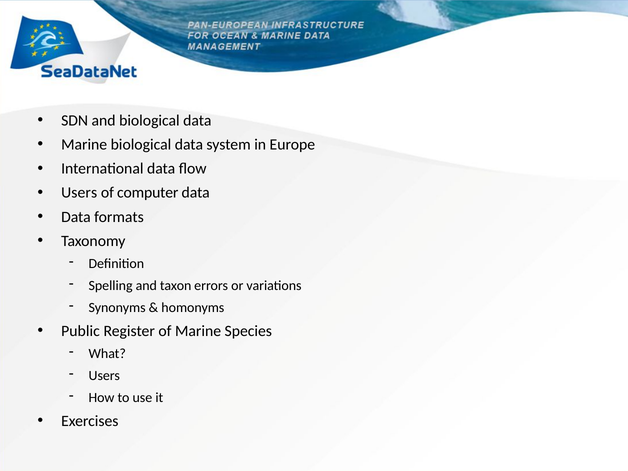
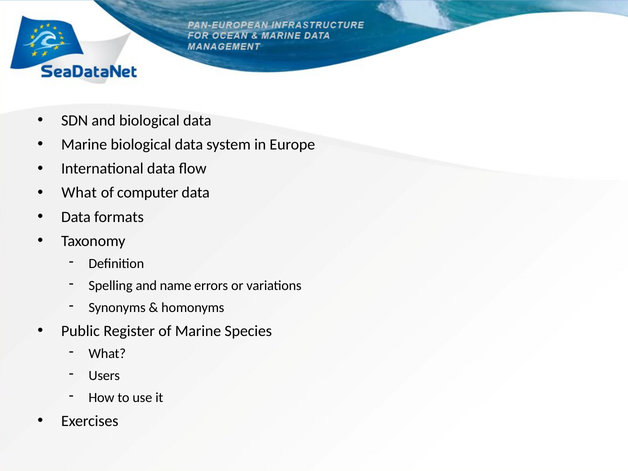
Users at (79, 193): Users -> What
taxon: taxon -> name
